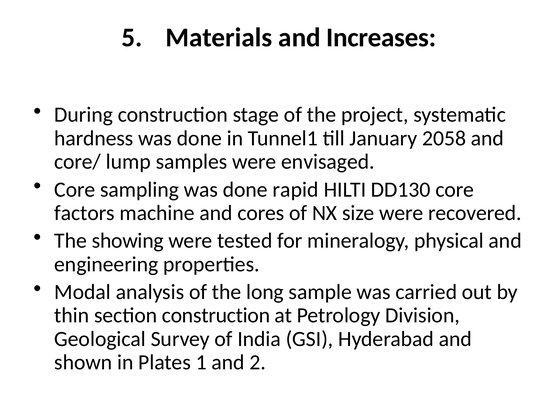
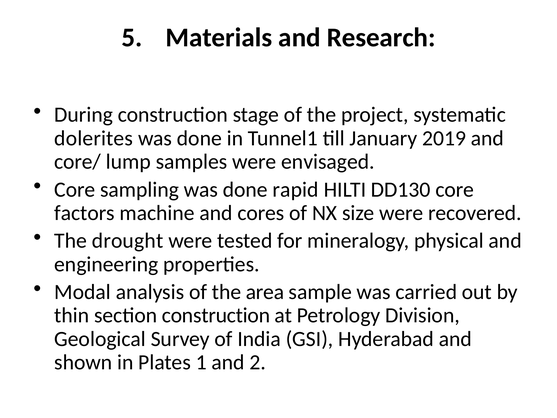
Increases: Increases -> Research
hardness: hardness -> dolerites
2058: 2058 -> 2019
showing: showing -> drought
long: long -> area
